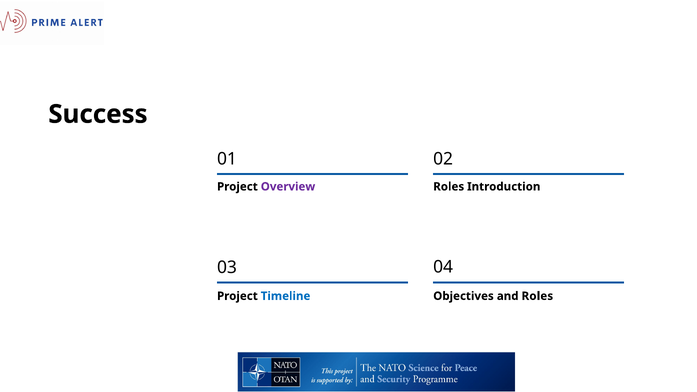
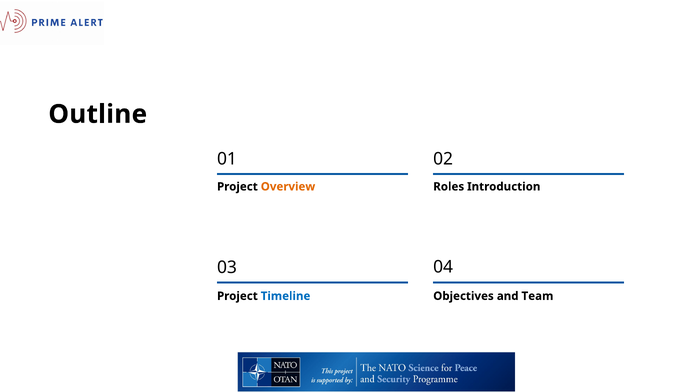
Success: Success -> Outline
Overview colour: purple -> orange
and Roles: Roles -> Team
